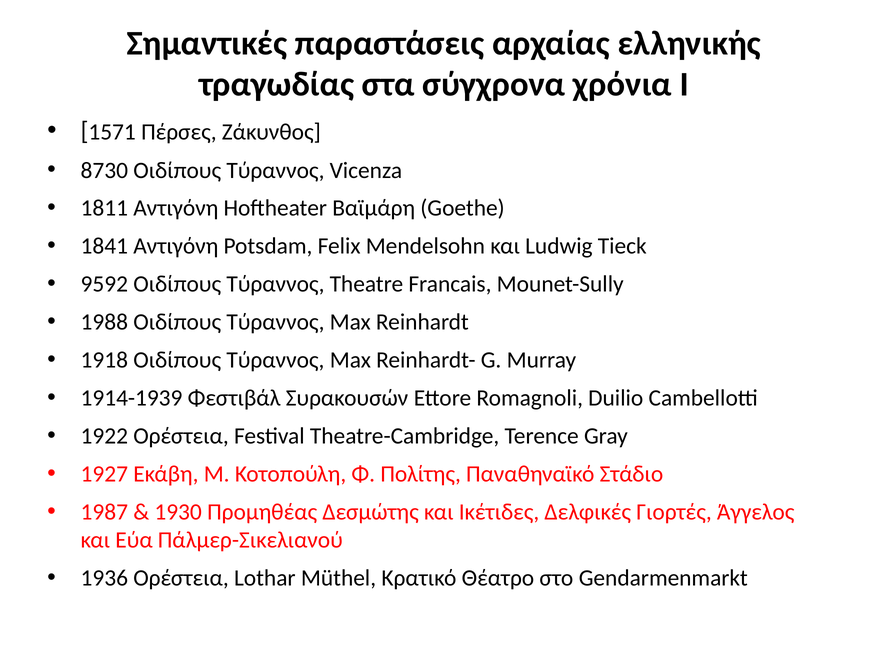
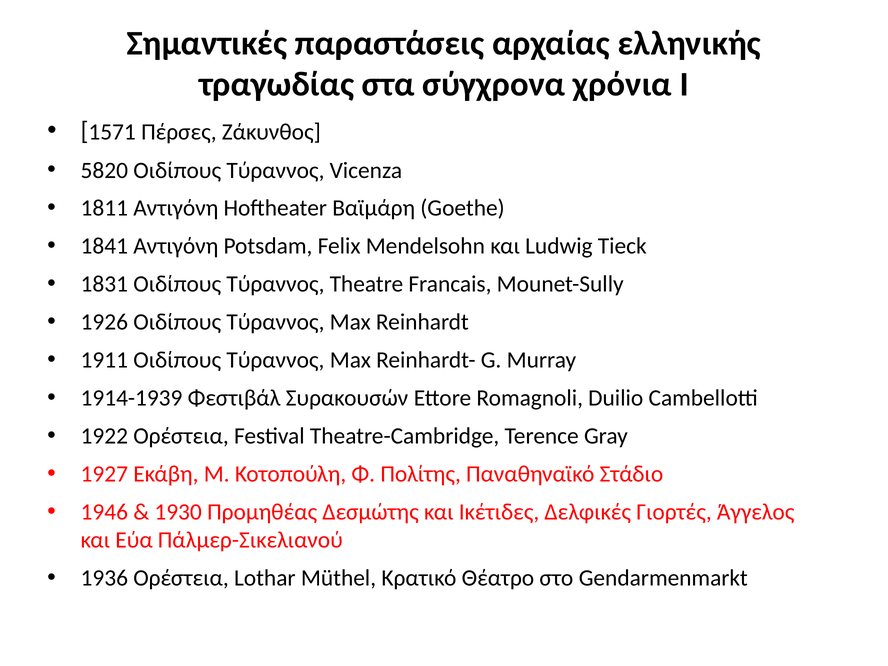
8730: 8730 -> 5820
9592: 9592 -> 1831
1988: 1988 -> 1926
1918: 1918 -> 1911
1987: 1987 -> 1946
